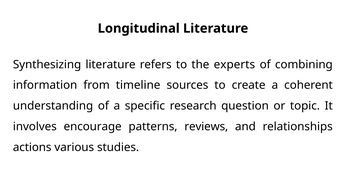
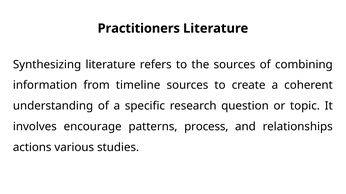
Longitudinal: Longitudinal -> Practitioners
the experts: experts -> sources
reviews: reviews -> process
